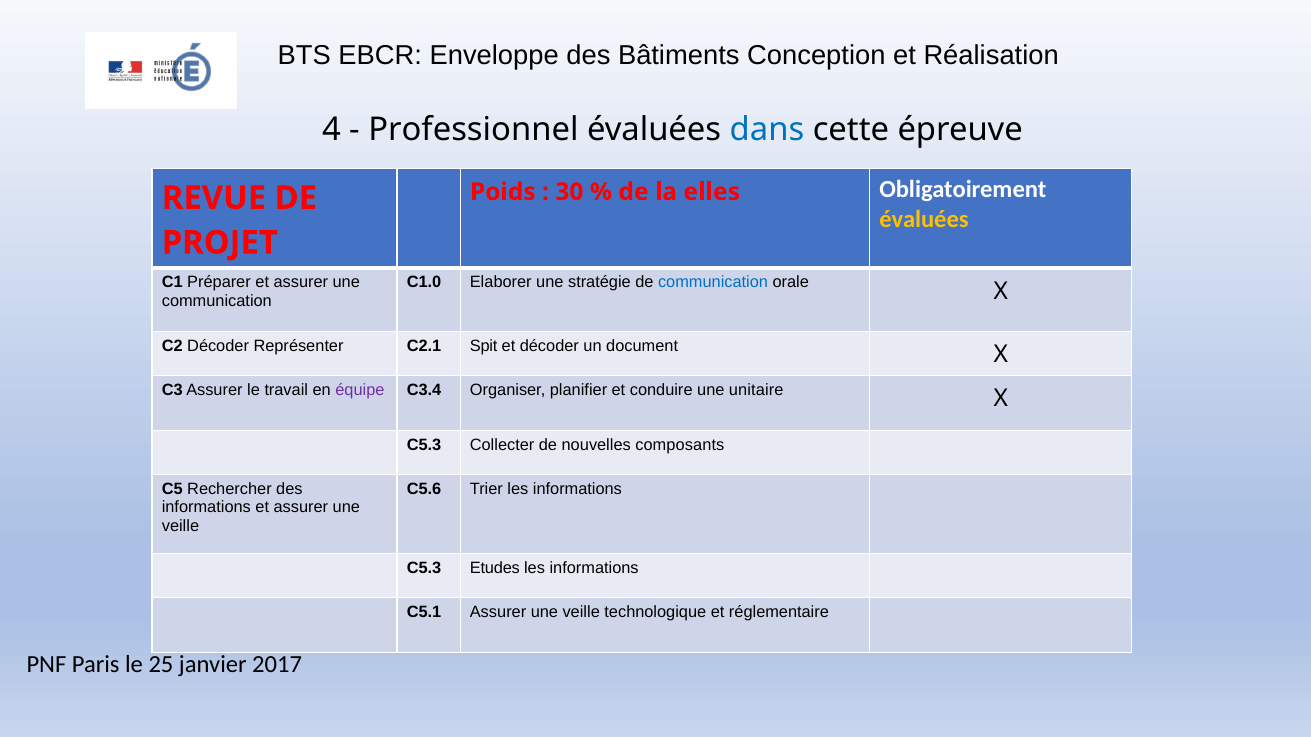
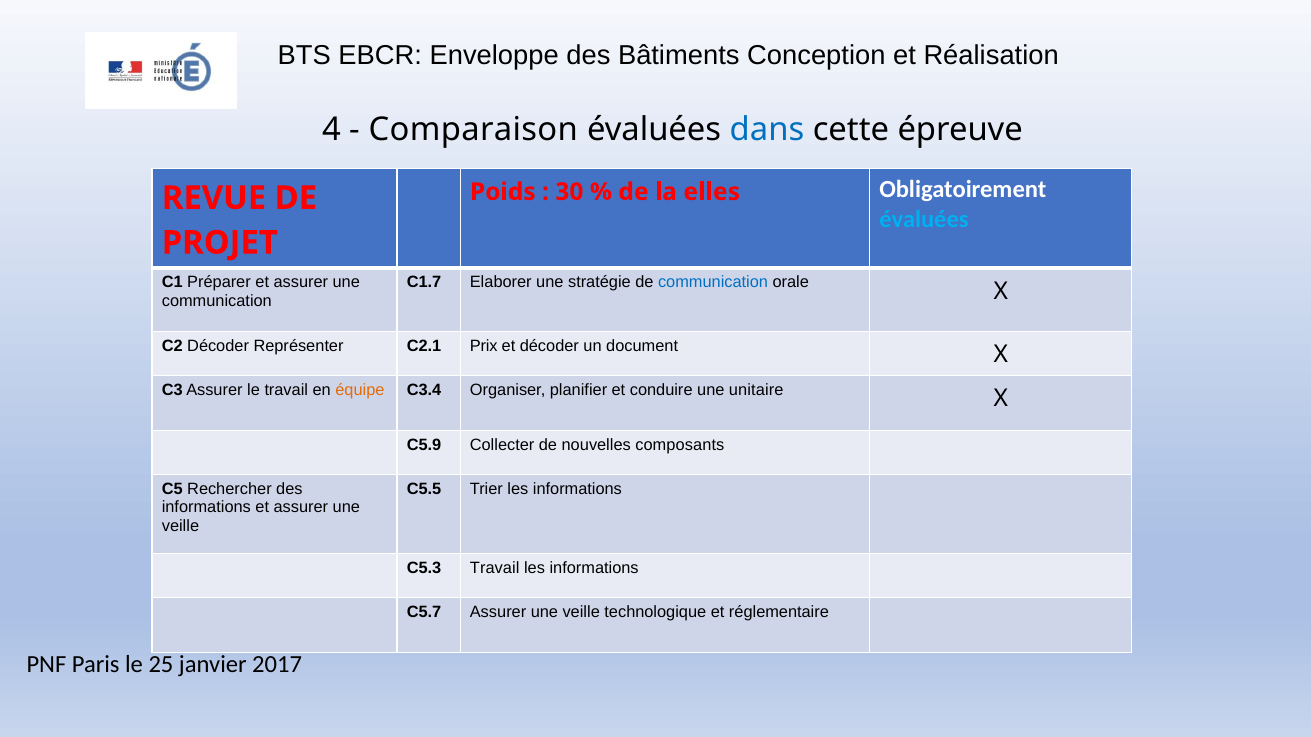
Professionnel: Professionnel -> Comparaison
évaluées at (924, 219) colour: yellow -> light blue
C1.0: C1.0 -> C1.7
Spit: Spit -> Prix
équipe colour: purple -> orange
C5.3 at (424, 445): C5.3 -> C5.9
C5.6: C5.6 -> C5.5
C5.3 Etudes: Etudes -> Travail
C5.1: C5.1 -> C5.7
